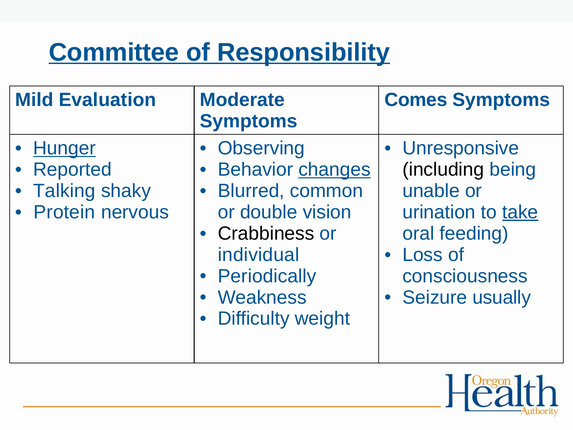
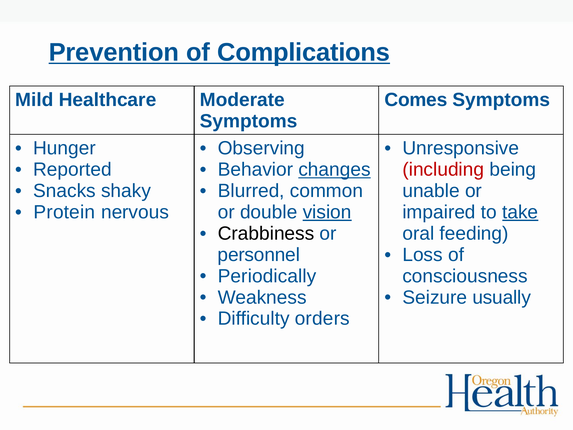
Committee: Committee -> Prevention
Responsibility: Responsibility -> Complications
Evaluation: Evaluation -> Healthcare
Hunger underline: present -> none
including colour: black -> red
Talking: Talking -> Snacks
vision underline: none -> present
urination: urination -> impaired
individual: individual -> personnel
weight: weight -> orders
